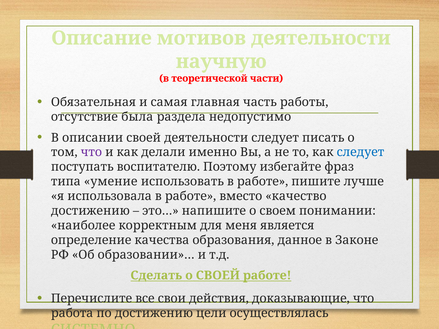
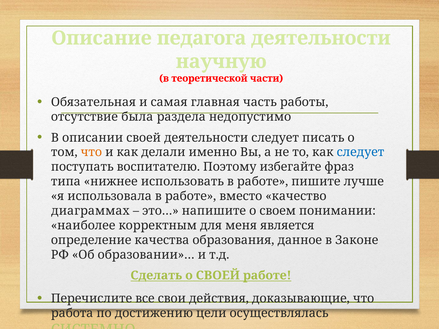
мотивов: мотивов -> педагога
что at (91, 152) colour: purple -> orange
умение: умение -> нижнее
достижению at (90, 211): достижению -> диаграммах
